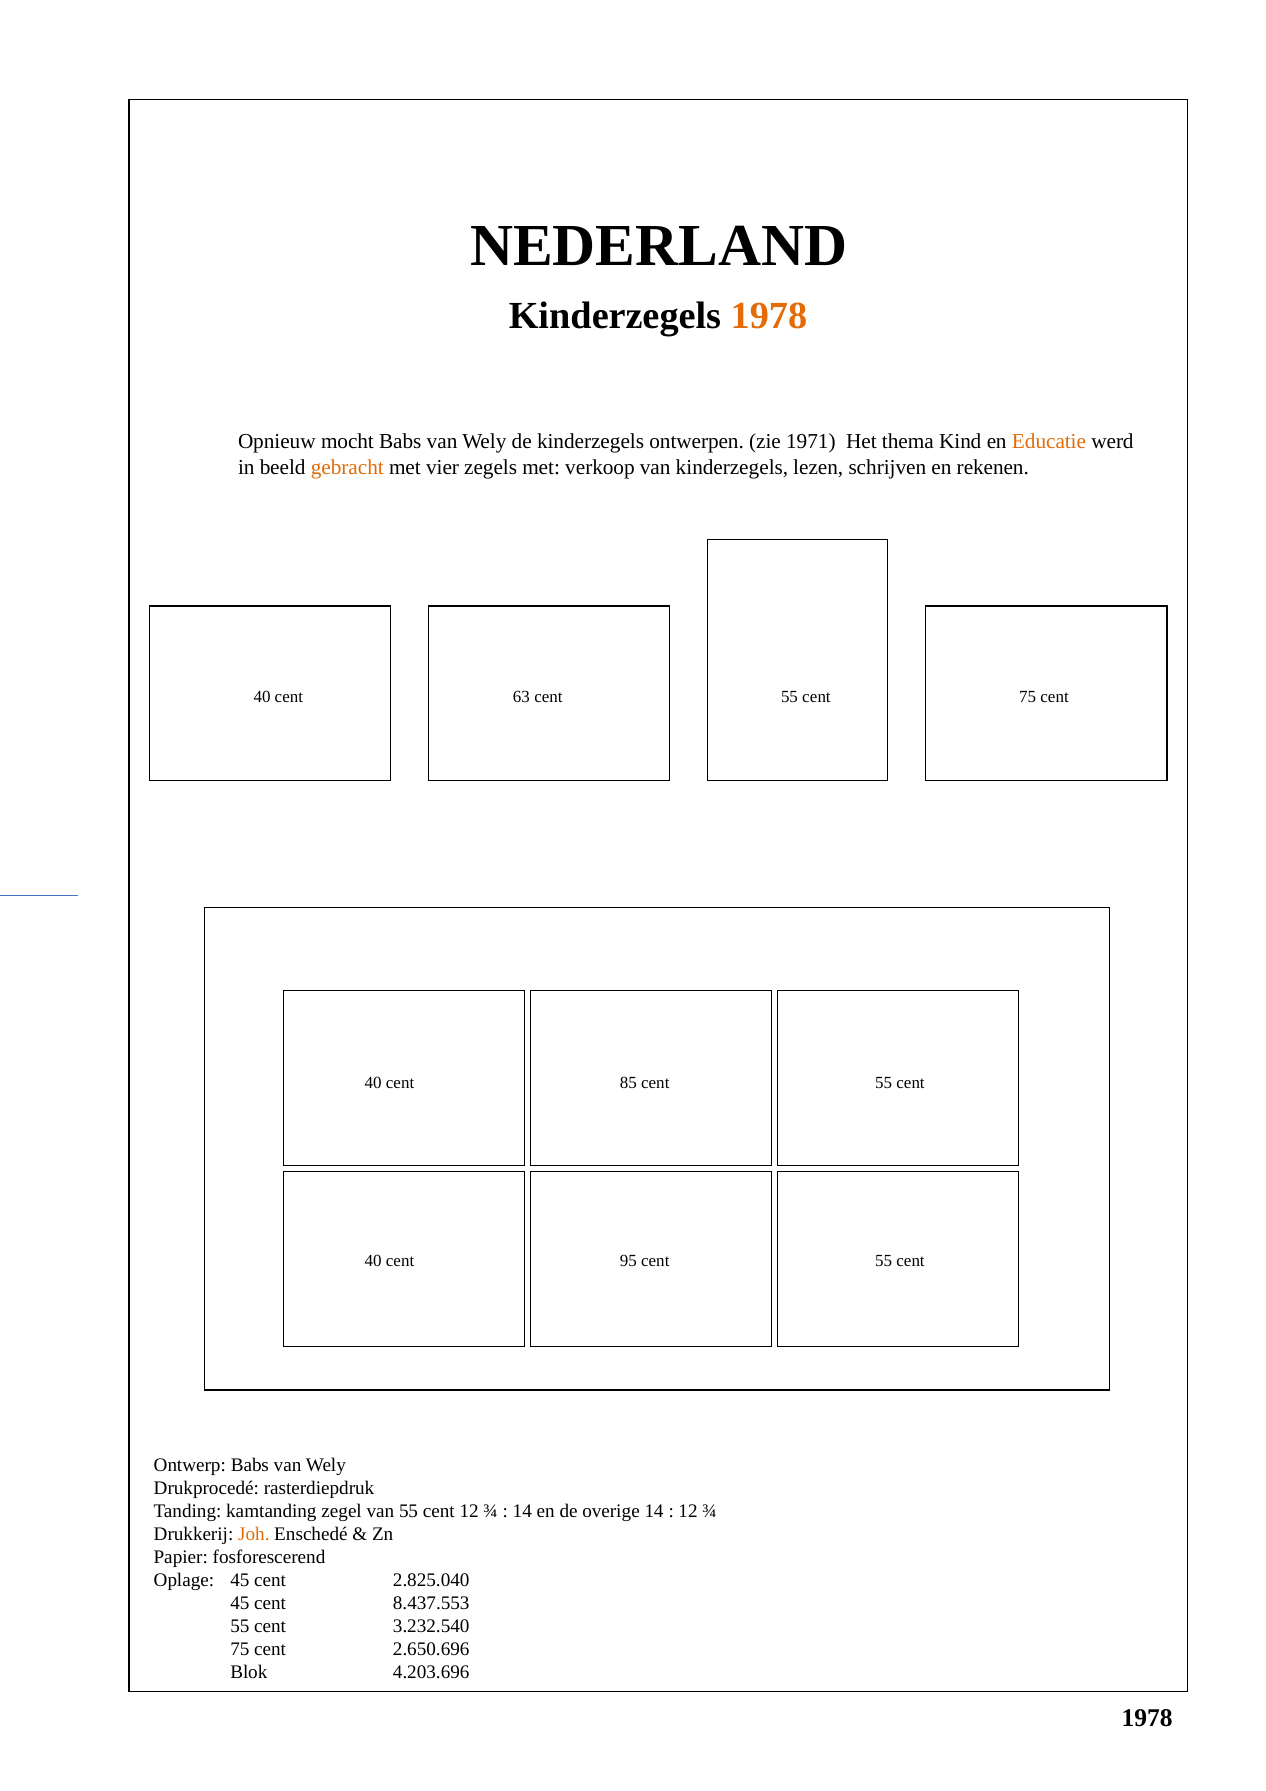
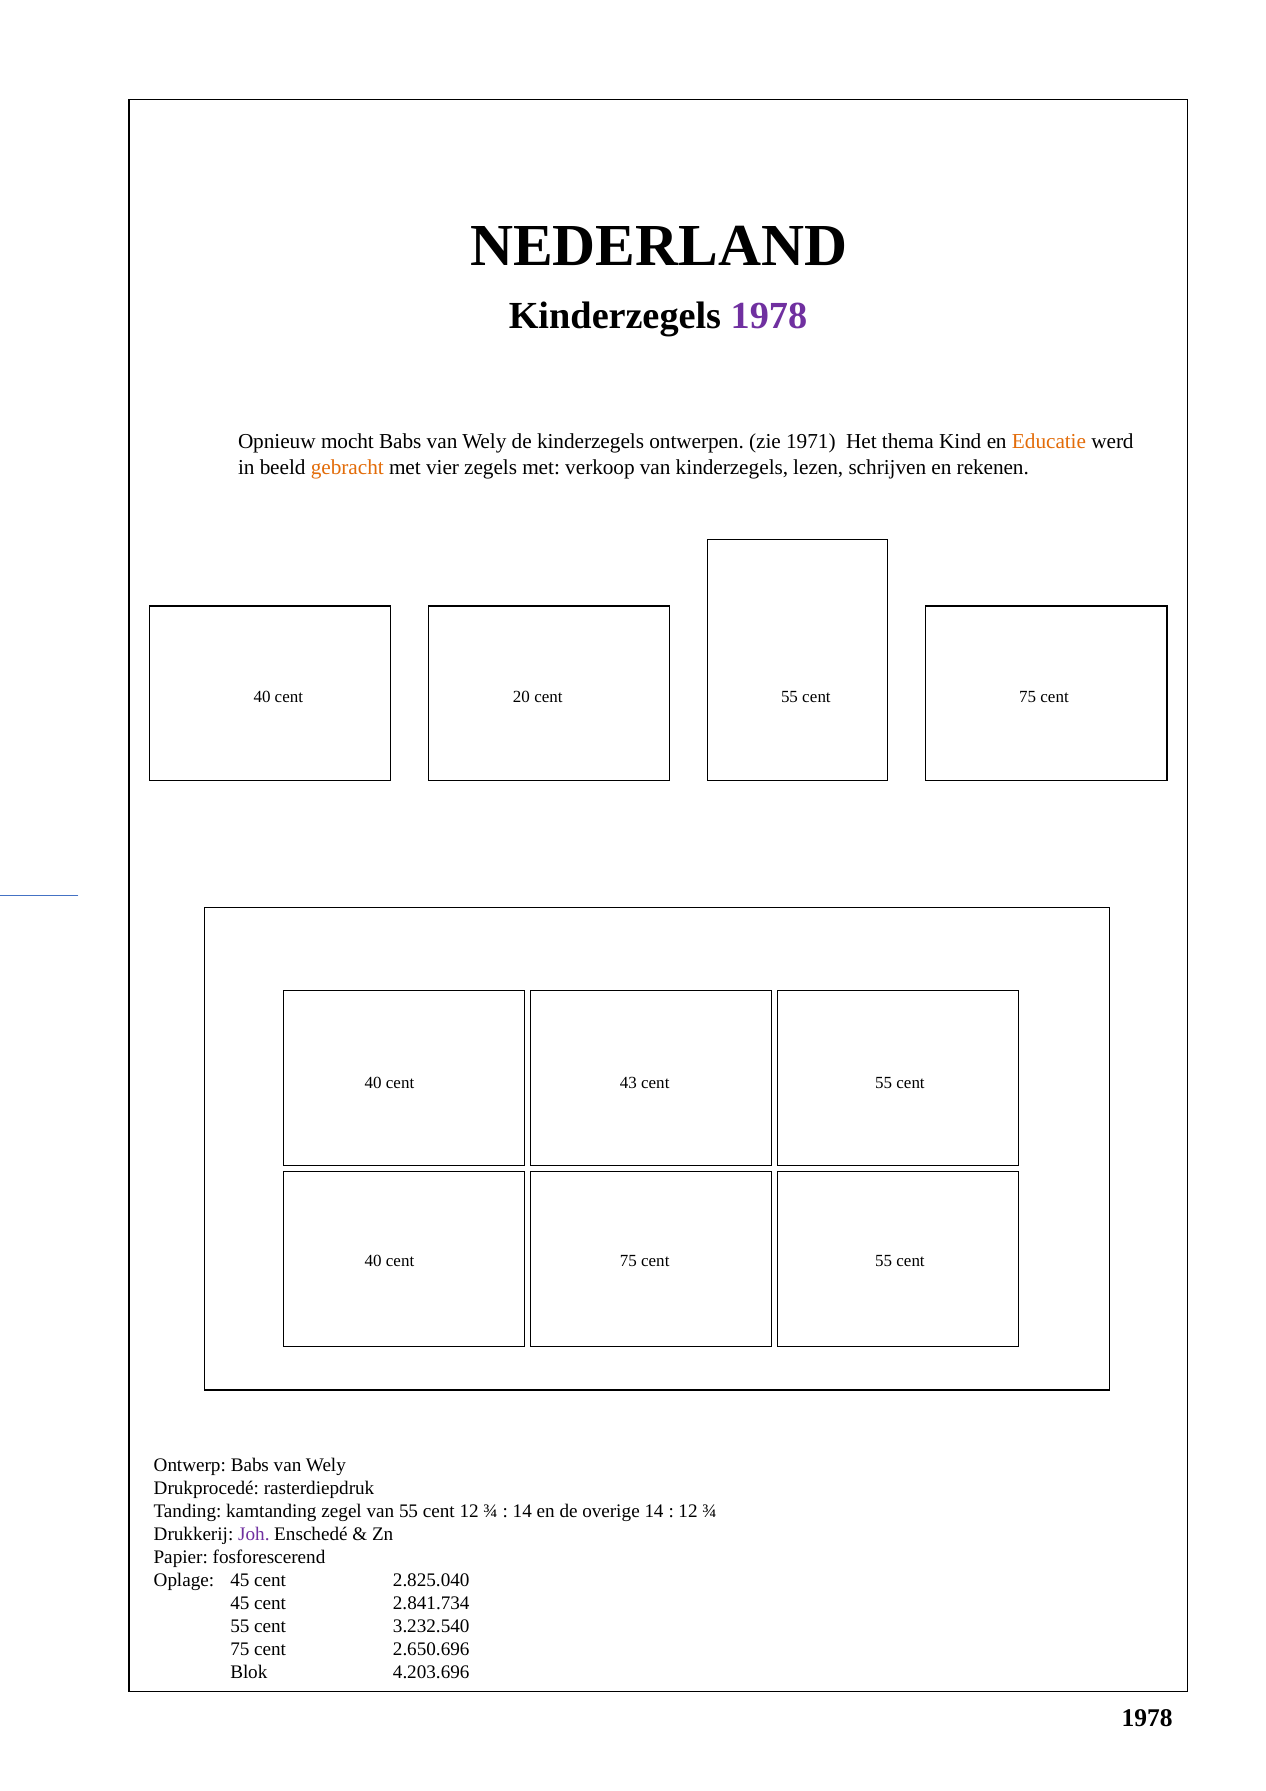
1978 at (769, 315) colour: orange -> purple
63: 63 -> 20
85: 85 -> 43
95 at (628, 1261): 95 -> 75
Joh colour: orange -> purple
8.437.553: 8.437.553 -> 2.841.734
